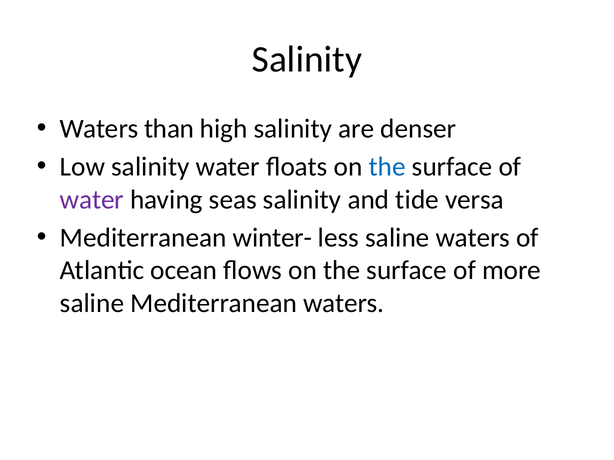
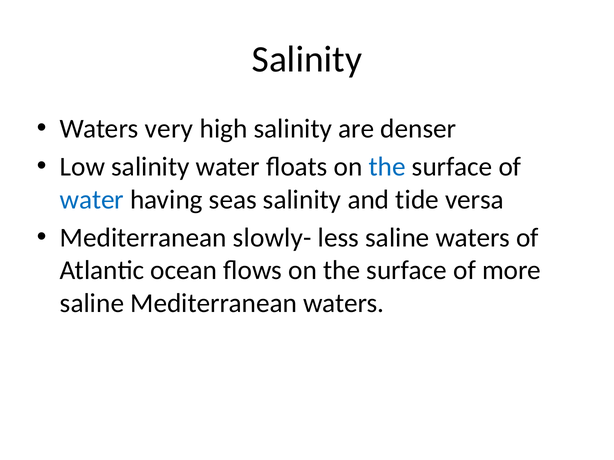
than: than -> very
water at (92, 200) colour: purple -> blue
winter-: winter- -> slowly-
